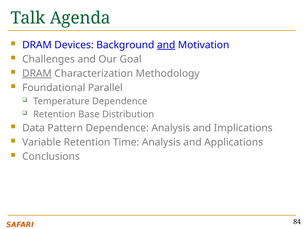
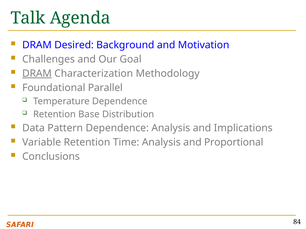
Devices: Devices -> Desired
and at (166, 45) underline: present -> none
Applications: Applications -> Proportional
